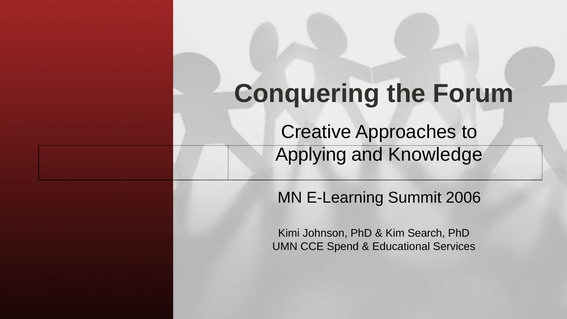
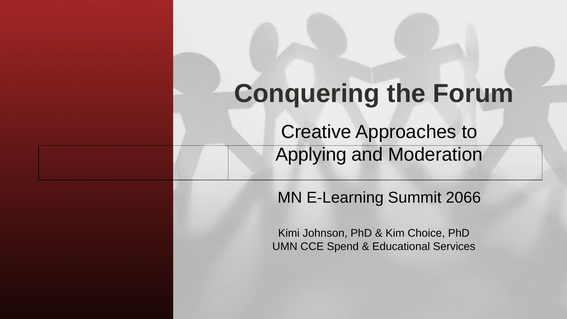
Knowledge: Knowledge -> Moderation
2006: 2006 -> 2066
Search: Search -> Choice
